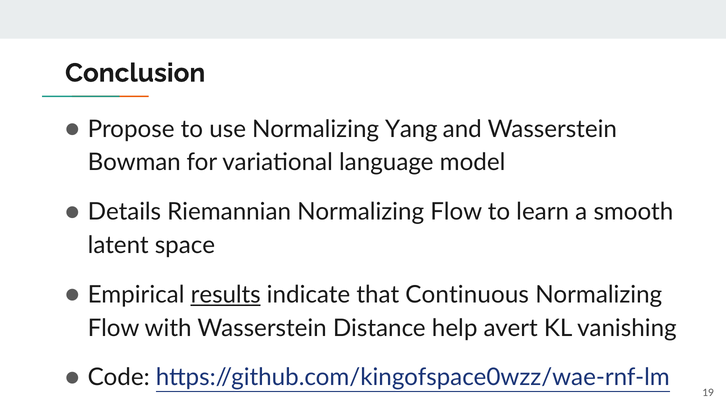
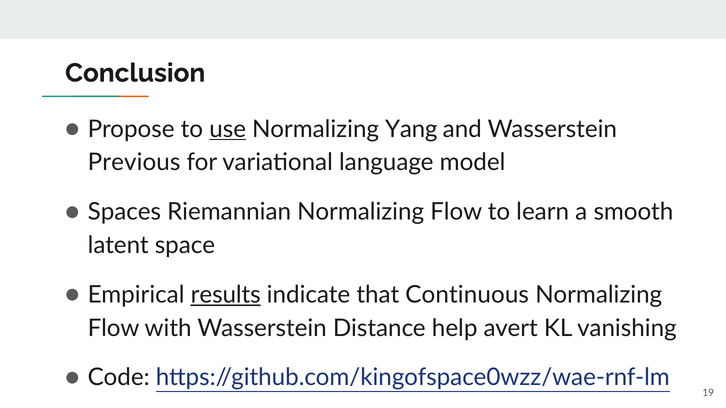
use underline: none -> present
Bowman: Bowman -> Previous
Details: Details -> Spaces
